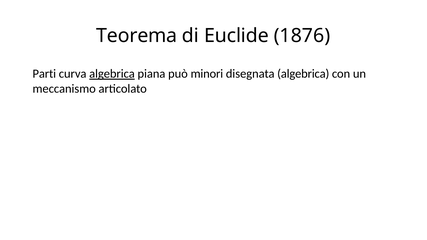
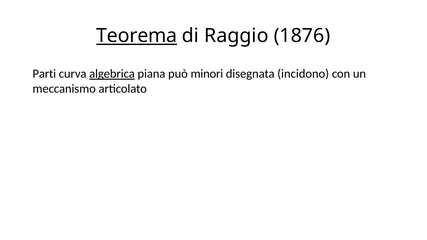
Teorema underline: none -> present
Euclide: Euclide -> Raggio
disegnata algebrica: algebrica -> incidono
